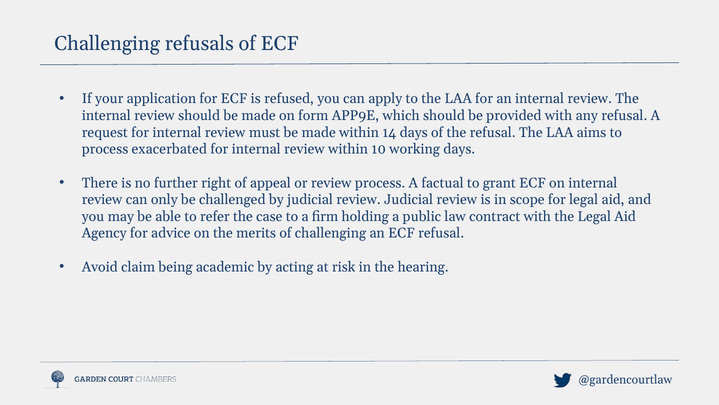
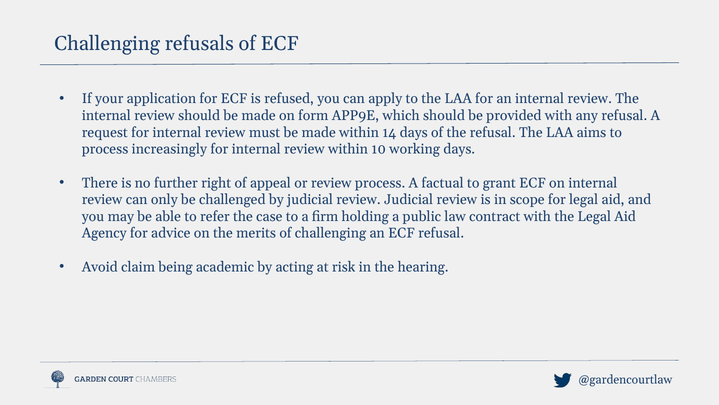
exacerbated: exacerbated -> increasingly
